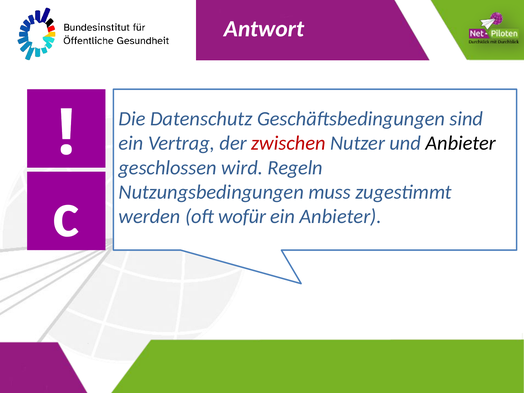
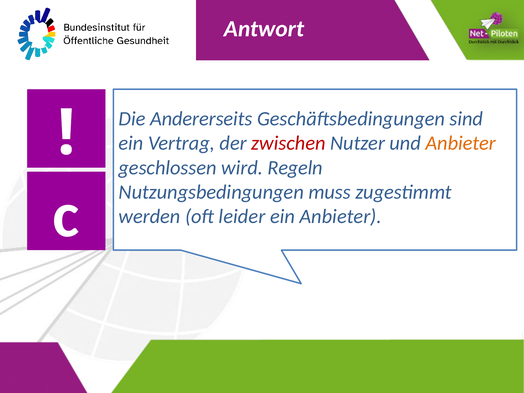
Datenschutz: Datenschutz -> Andererseits
Anbieter at (461, 143) colour: black -> orange
wofür: wofür -> leider
